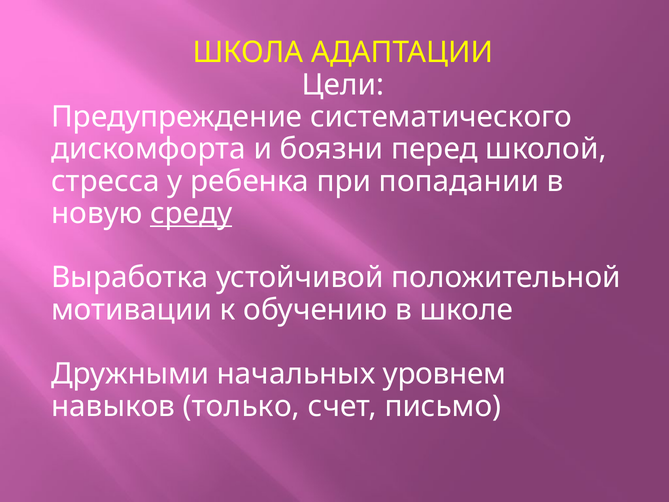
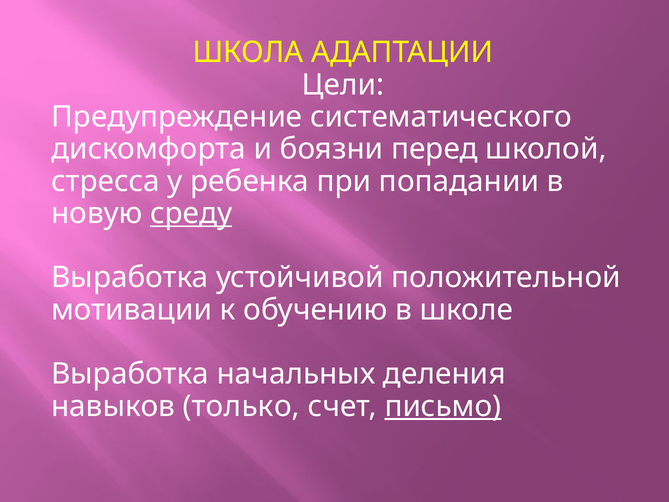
Дружными at (130, 374): Дружными -> Выработка
уровнем: уровнем -> деления
письмо underline: none -> present
